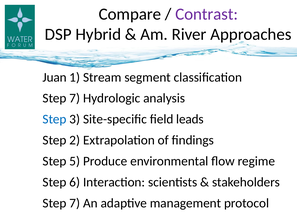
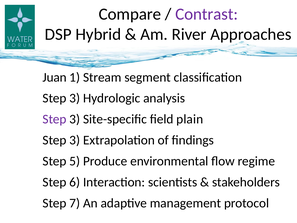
7 at (75, 98): 7 -> 3
Step at (55, 119) colour: blue -> purple
leads: leads -> plain
2 at (75, 140): 2 -> 3
